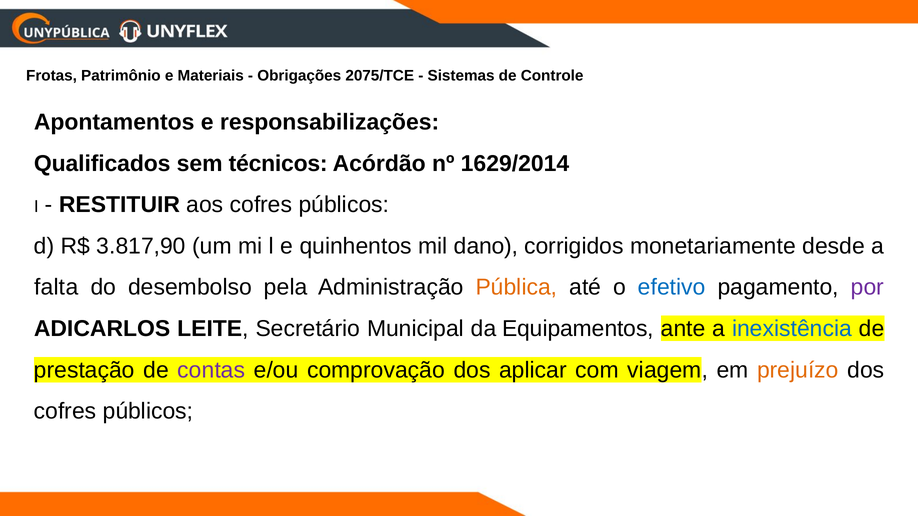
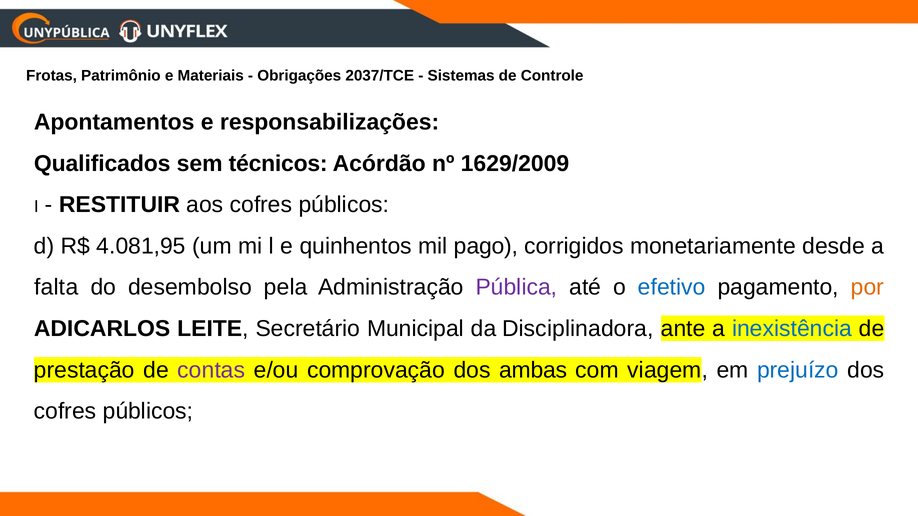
2075/TCE: 2075/TCE -> 2037/TCE
1629/2014: 1629/2014 -> 1629/2009
3.817,90: 3.817,90 -> 4.081,95
dano: dano -> pago
Pública colour: orange -> purple
por colour: purple -> orange
Equipamentos: Equipamentos -> Disciplinadora
aplicar: aplicar -> ambas
prejuízo colour: orange -> blue
